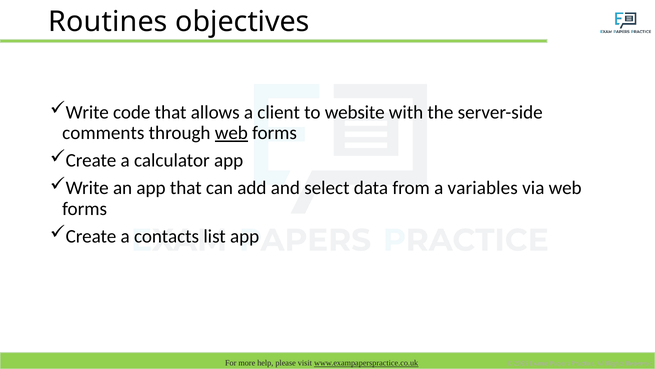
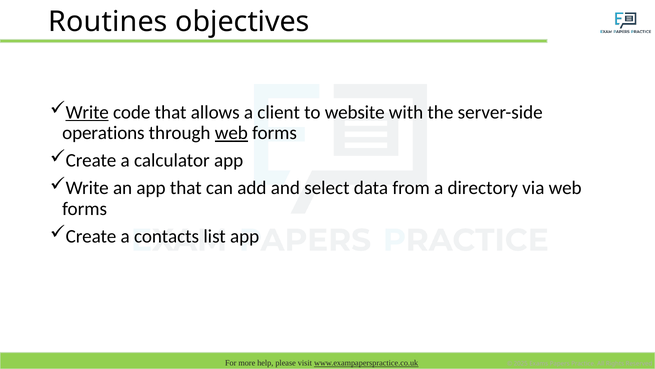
Write at (87, 112) underline: none -> present
comments: comments -> operations
variables: variables -> directory
